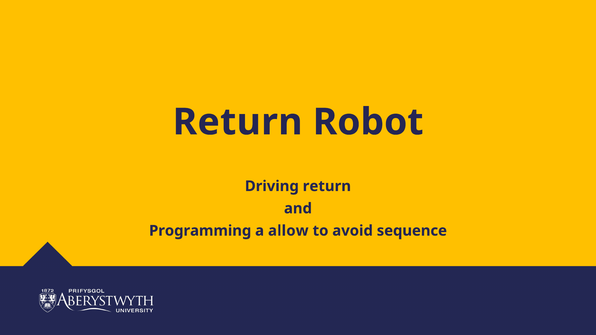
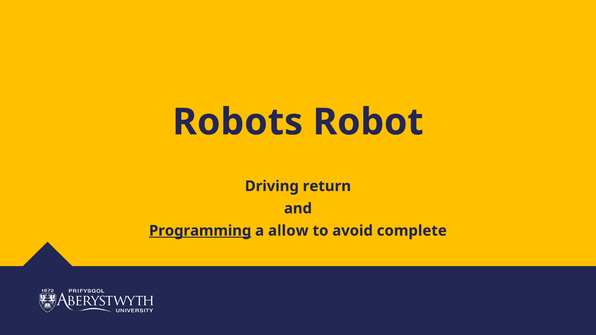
Return at (238, 122): Return -> Robots
Programming underline: none -> present
sequence: sequence -> complete
